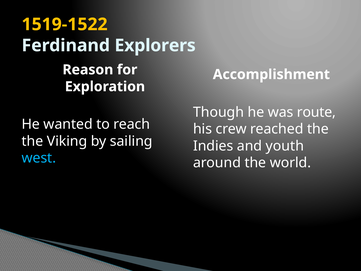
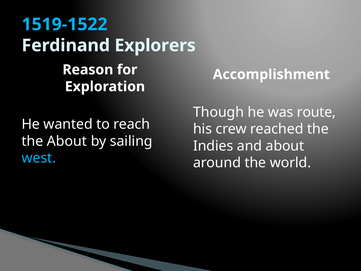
1519-1522 colour: yellow -> light blue
the Viking: Viking -> About
and youth: youth -> about
